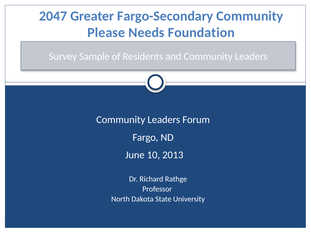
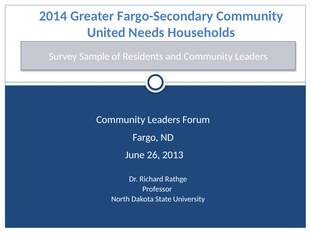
2047: 2047 -> 2014
Please: Please -> United
Foundation: Foundation -> Households
10: 10 -> 26
